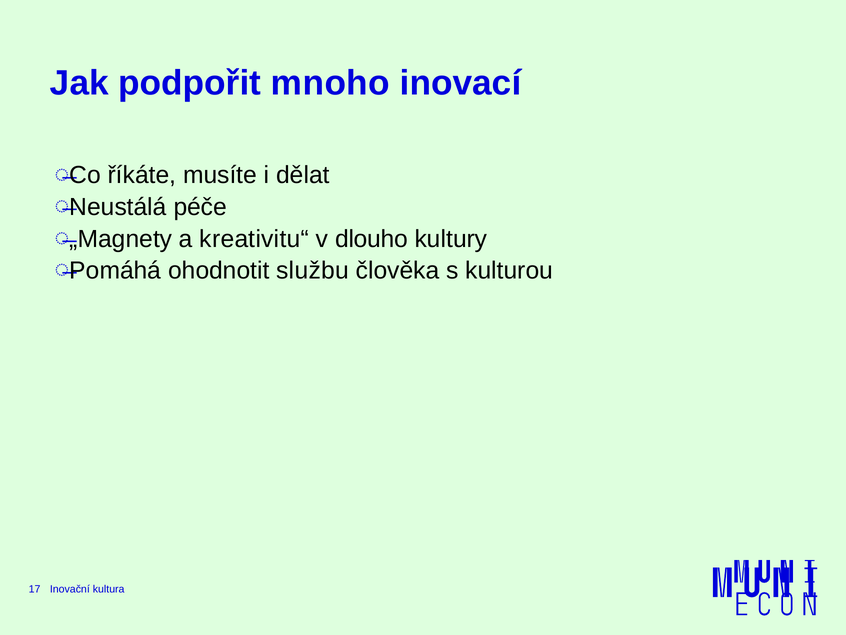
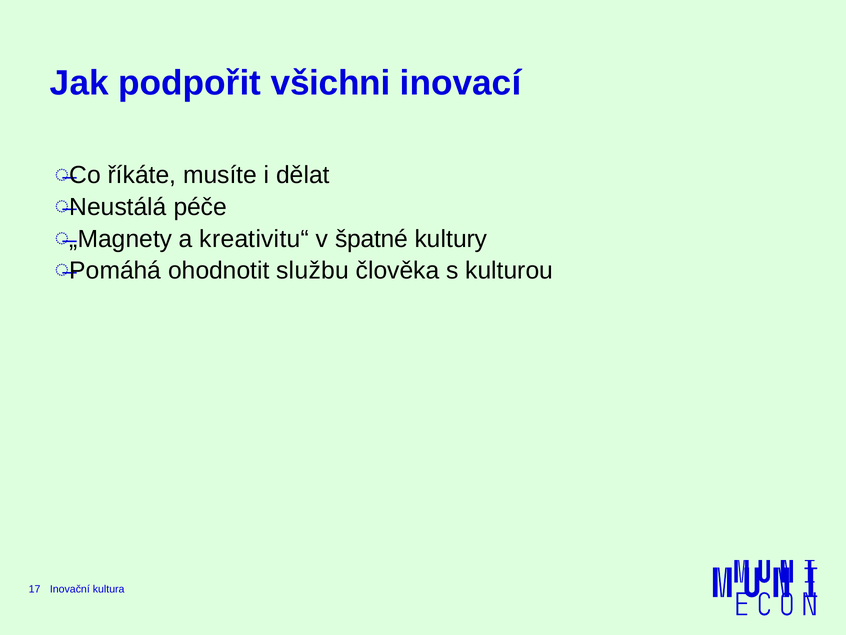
mnoho: mnoho -> všichni
dlouho: dlouho -> špatné
